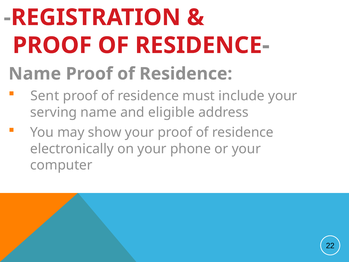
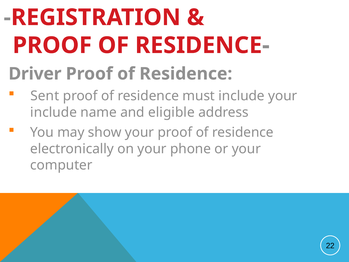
Name at (35, 74): Name -> Driver
serving at (54, 112): serving -> include
